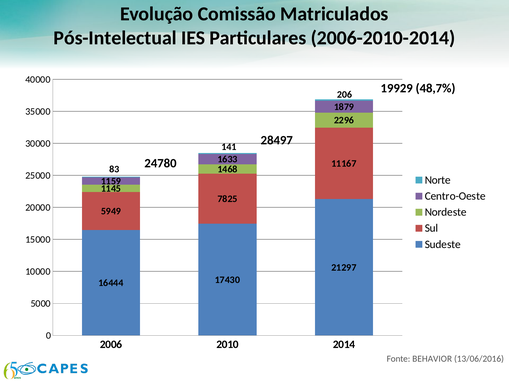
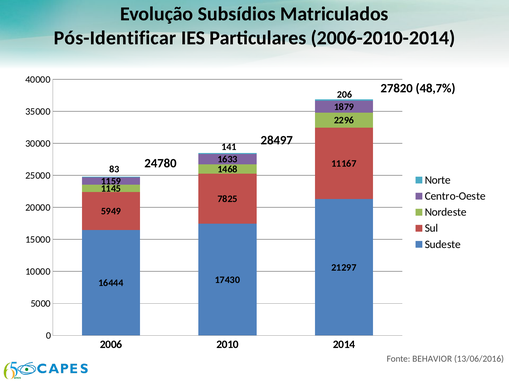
Comissão: Comissão -> Subsídios
Pós-Intelectual: Pós-Intelectual -> Pós-Identificar
19929: 19929 -> 27820
